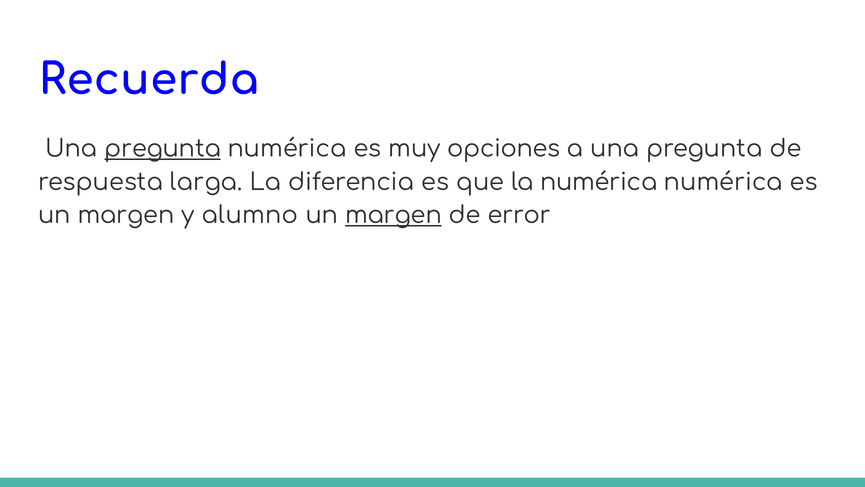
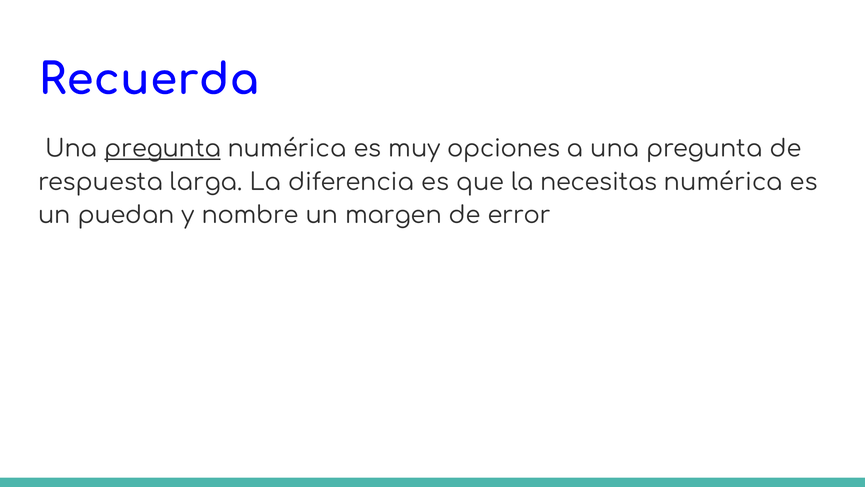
la numérica: numérica -> necesitas
margen at (126, 215): margen -> puedan
alumno: alumno -> nombre
margen at (394, 215) underline: present -> none
